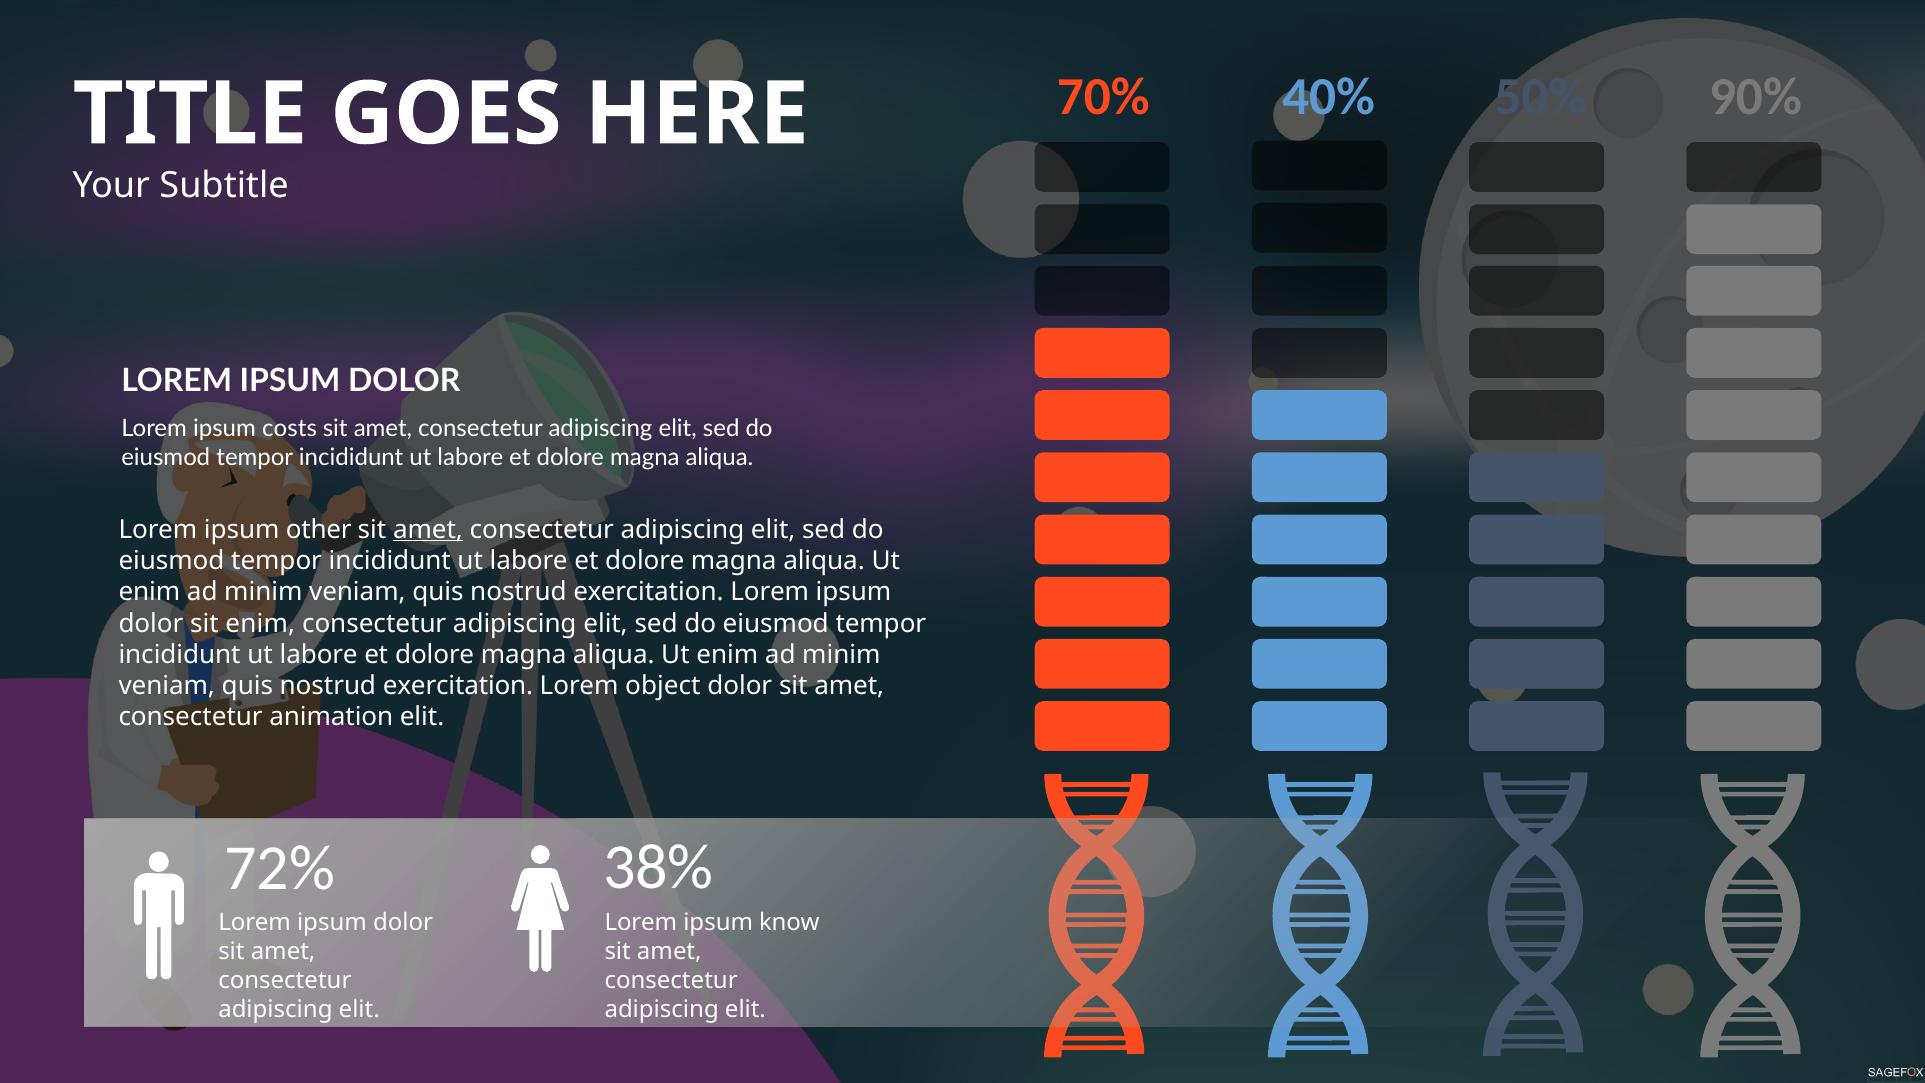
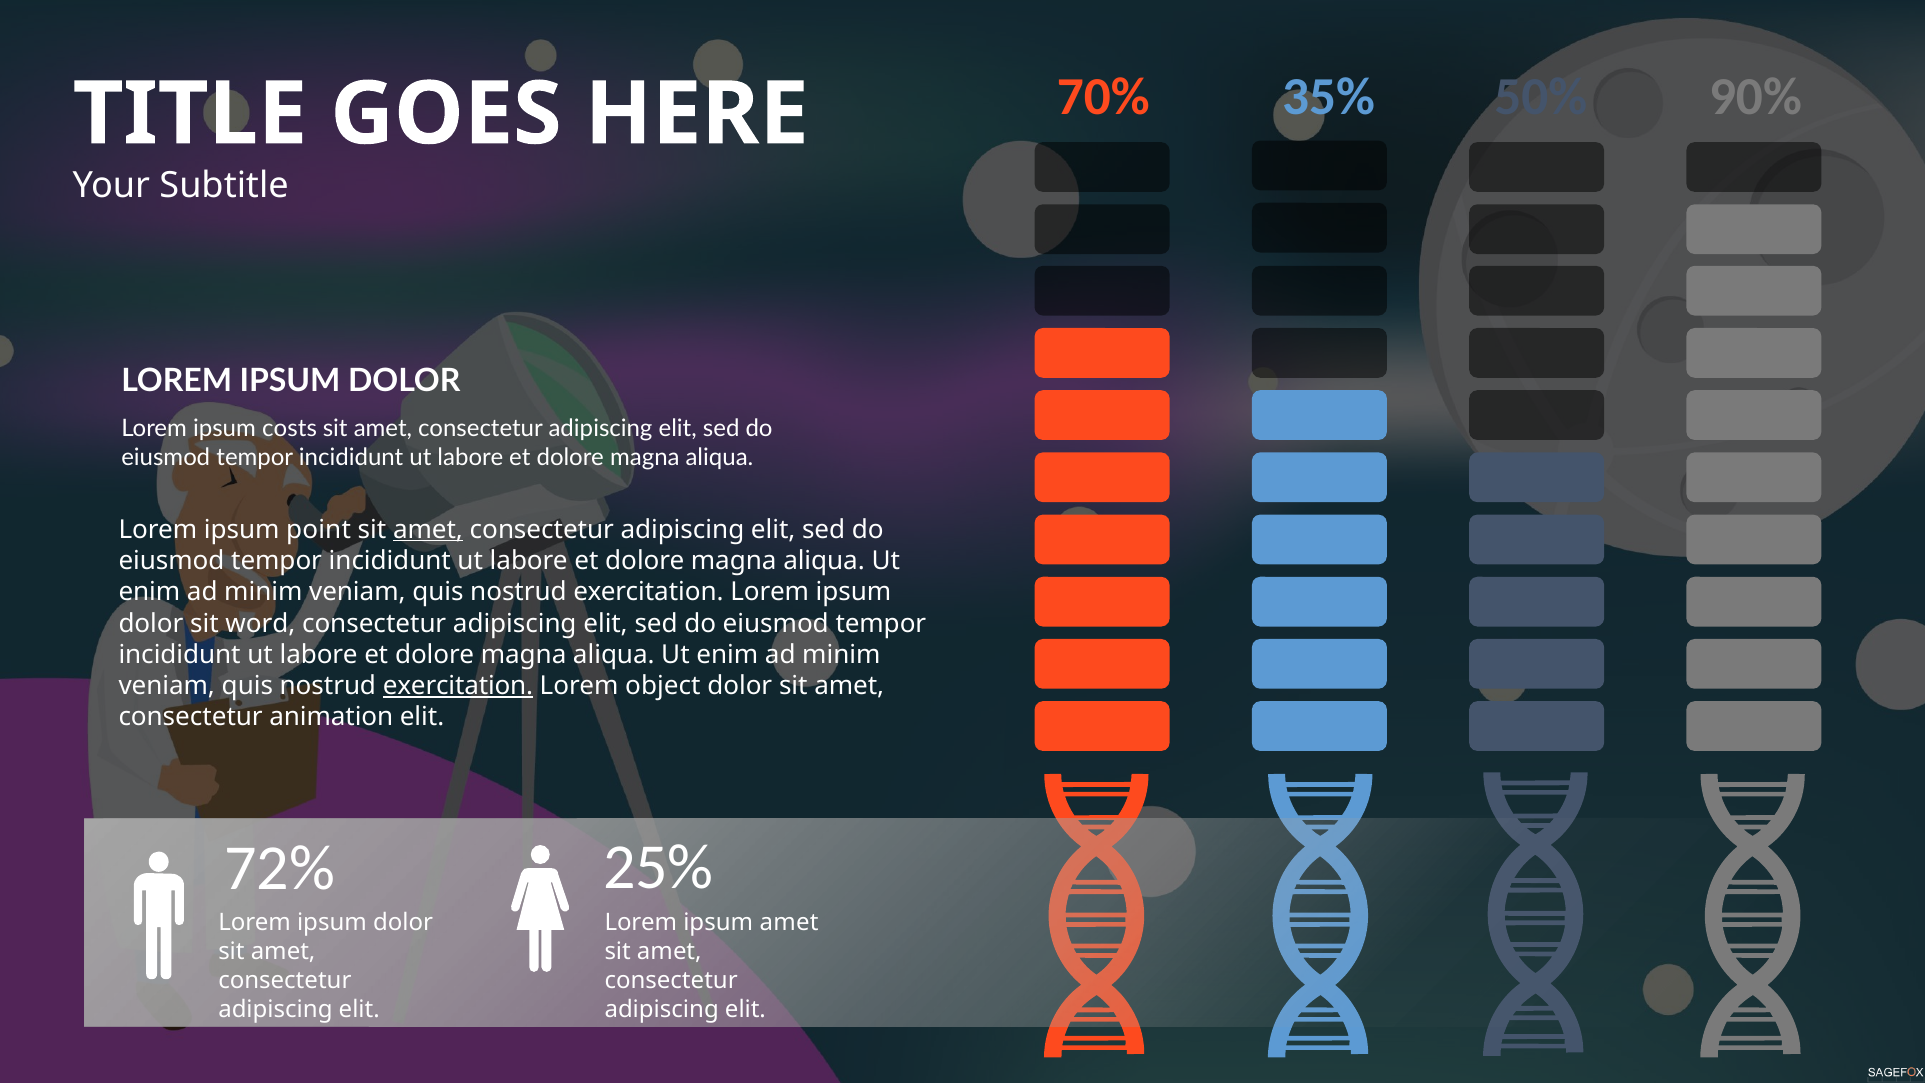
40%: 40% -> 35%
other: other -> point
sit enim: enim -> word
exercitation at (458, 686) underline: none -> present
38%: 38% -> 25%
ipsum know: know -> amet
